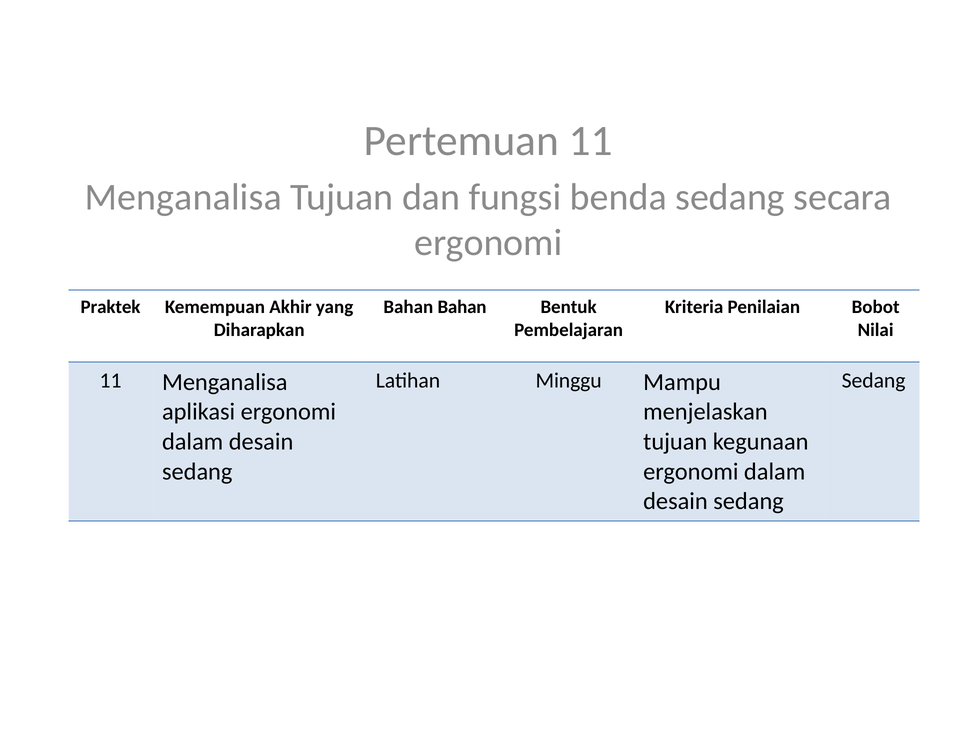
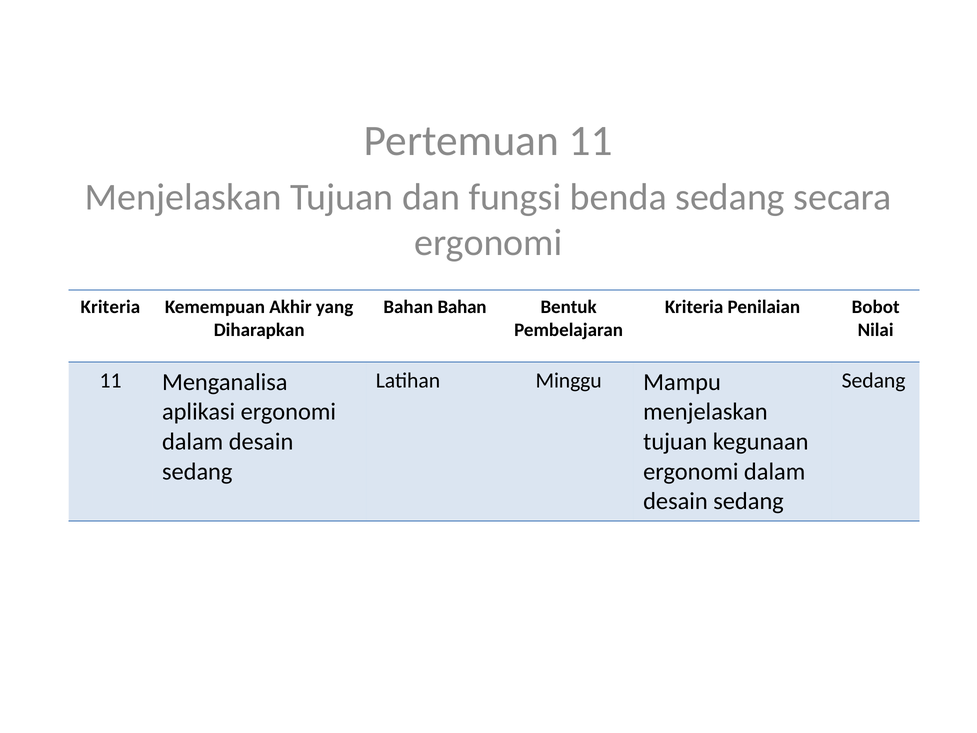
Menganalisa at (183, 197): Menganalisa -> Menjelaskan
Praktek at (111, 307): Praktek -> Kriteria
